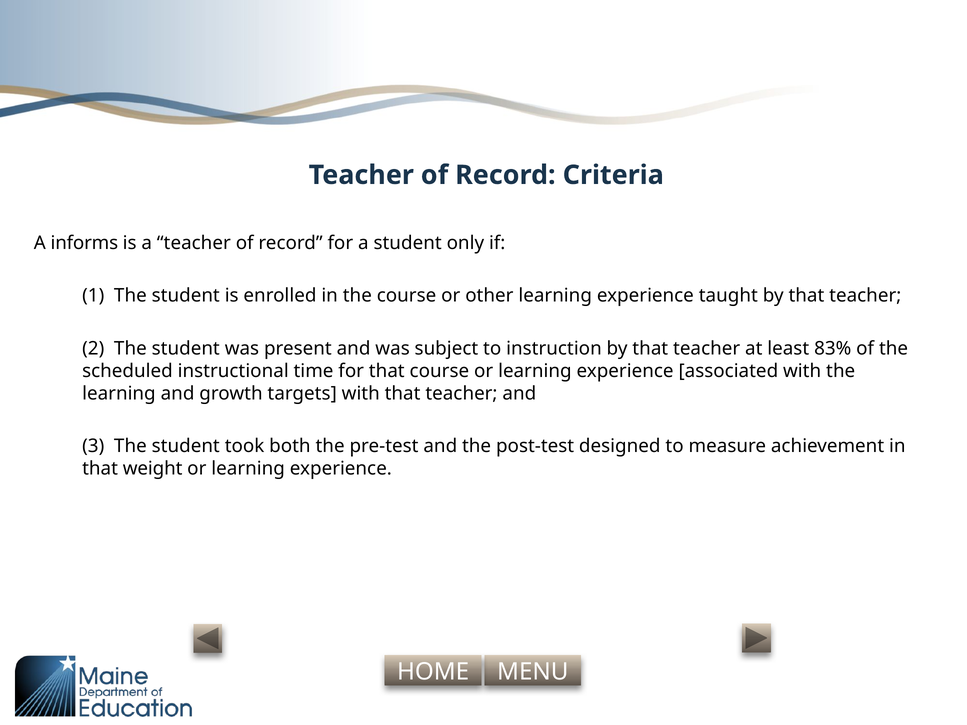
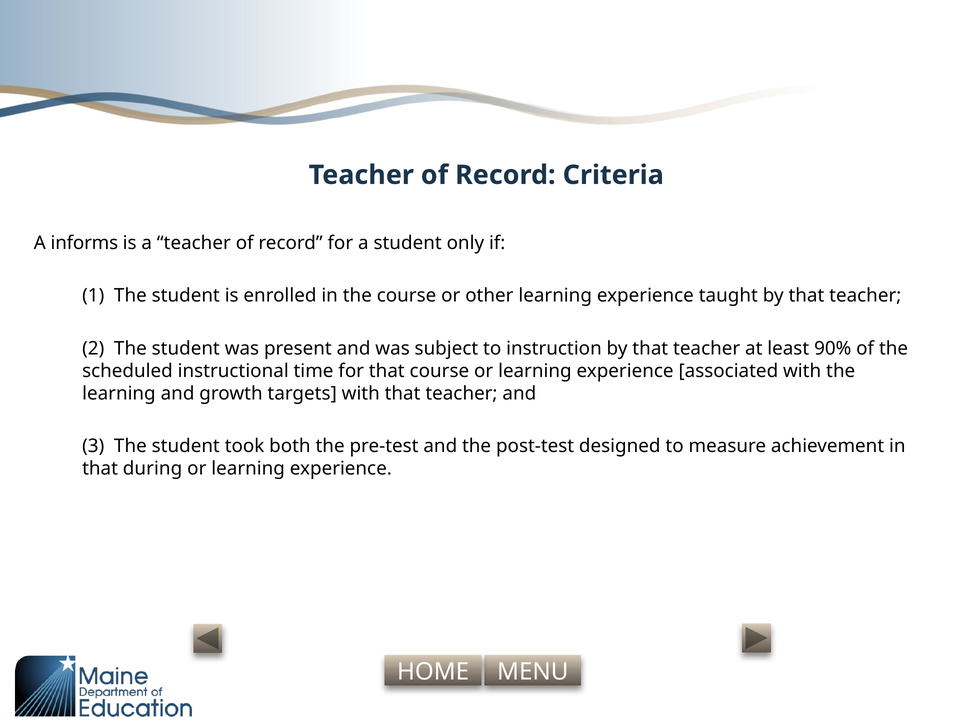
83%: 83% -> 90%
weight: weight -> during
